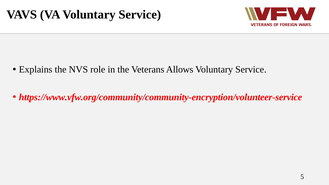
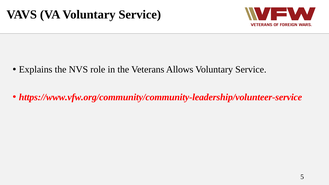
https://www.vfw.org/community/community-encryption/volunteer-service: https://www.vfw.org/community/community-encryption/volunteer-service -> https://www.vfw.org/community/community-leadership/volunteer-service
